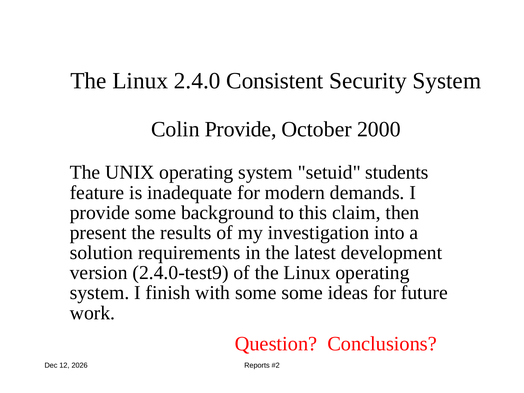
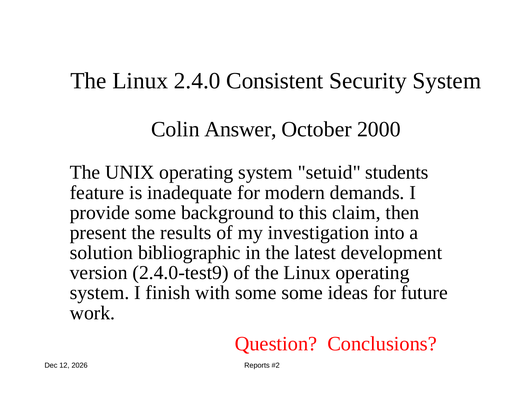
Colin Provide: Provide -> Answer
requirements: requirements -> bibliographic
